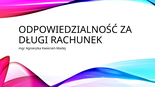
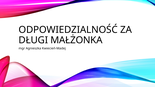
RACHUNEK: RACHUNEK -> MAŁŻONKA
